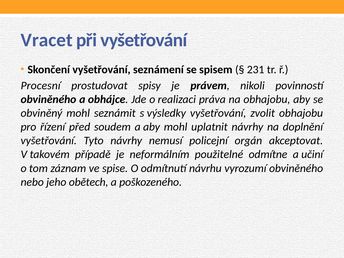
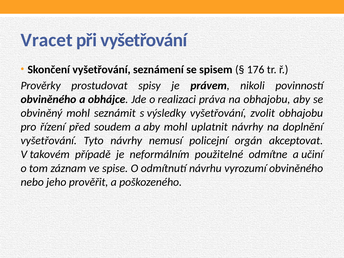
231: 231 -> 176
Procesní: Procesní -> Prověrky
obětech: obětech -> prověřit
